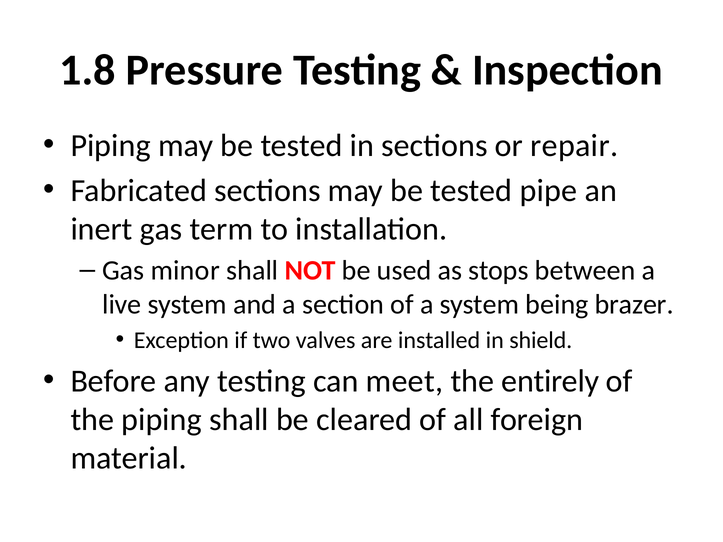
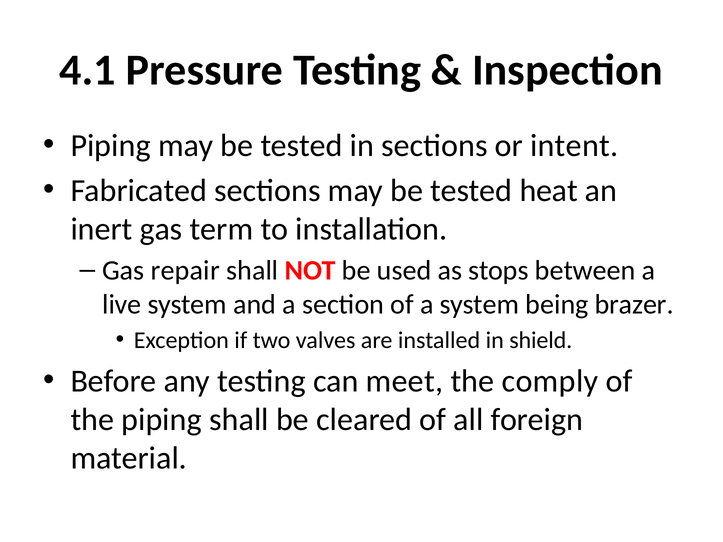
1.8: 1.8 -> 4.1
repair: repair -> intent
pipe: pipe -> heat
minor: minor -> repair
entirely: entirely -> comply
